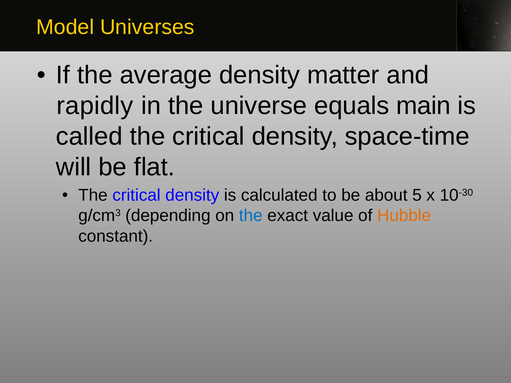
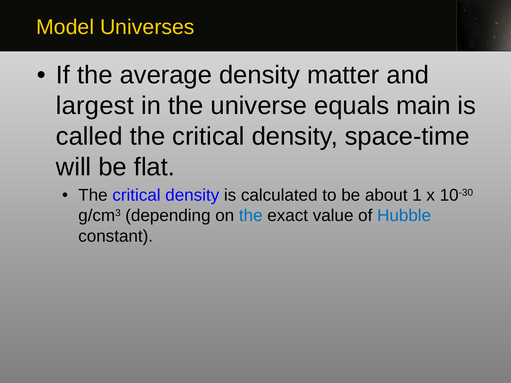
rapidly: rapidly -> largest
5: 5 -> 1
Hubble colour: orange -> blue
